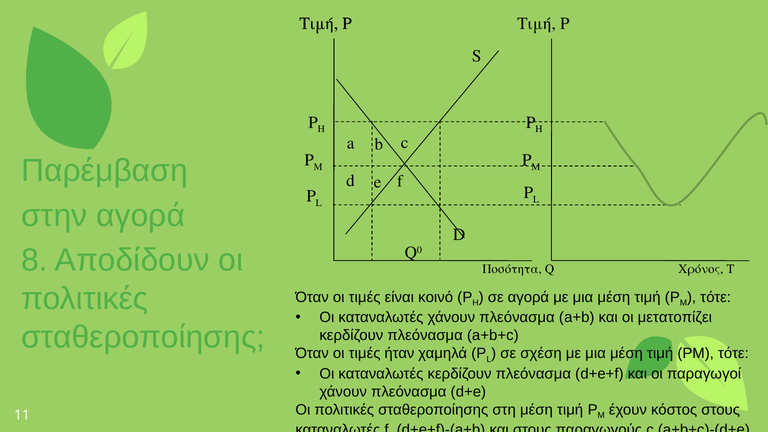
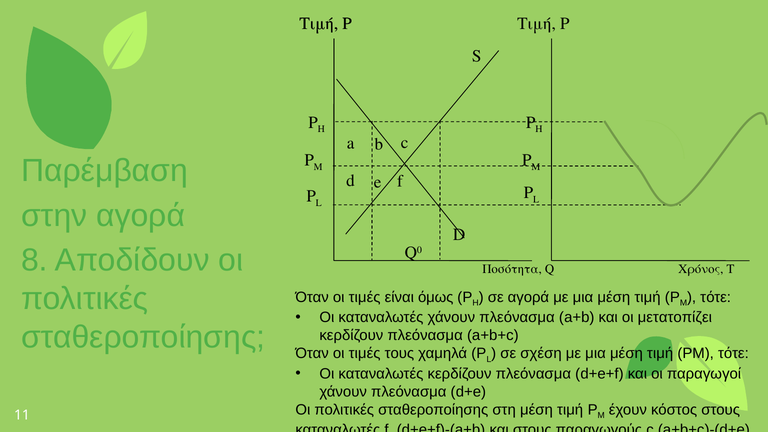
κοινό: κοινό -> όμως
ήταν: ήταν -> τους
